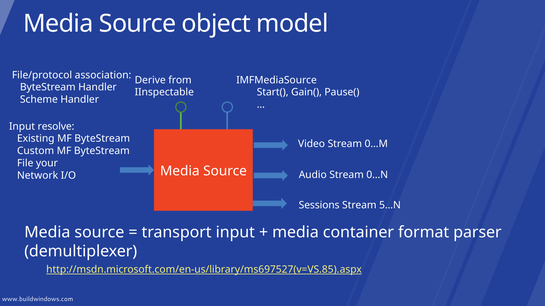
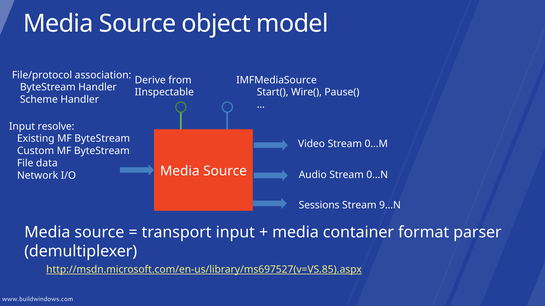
Gain(: Gain( -> Wire(
your: your -> data
5…N: 5…N -> 9…N
